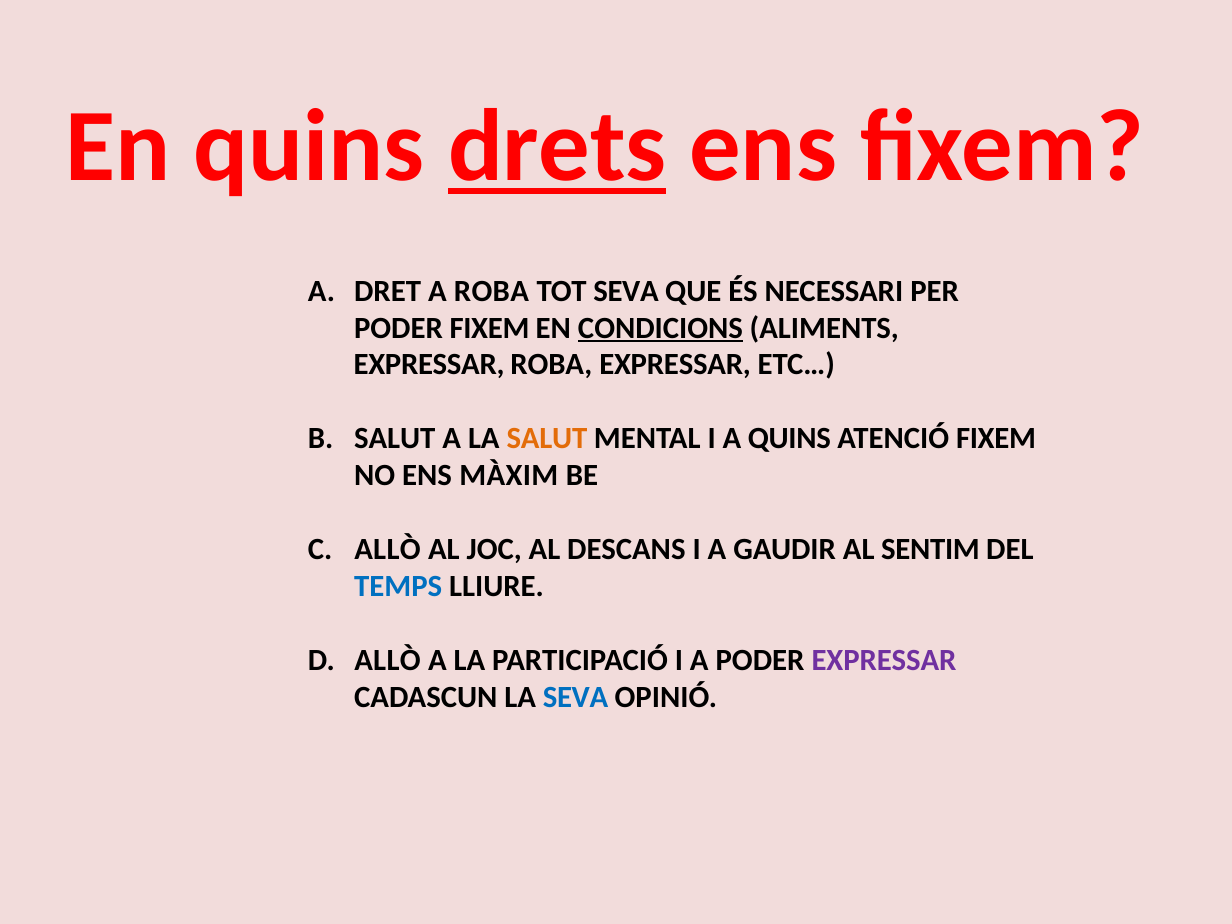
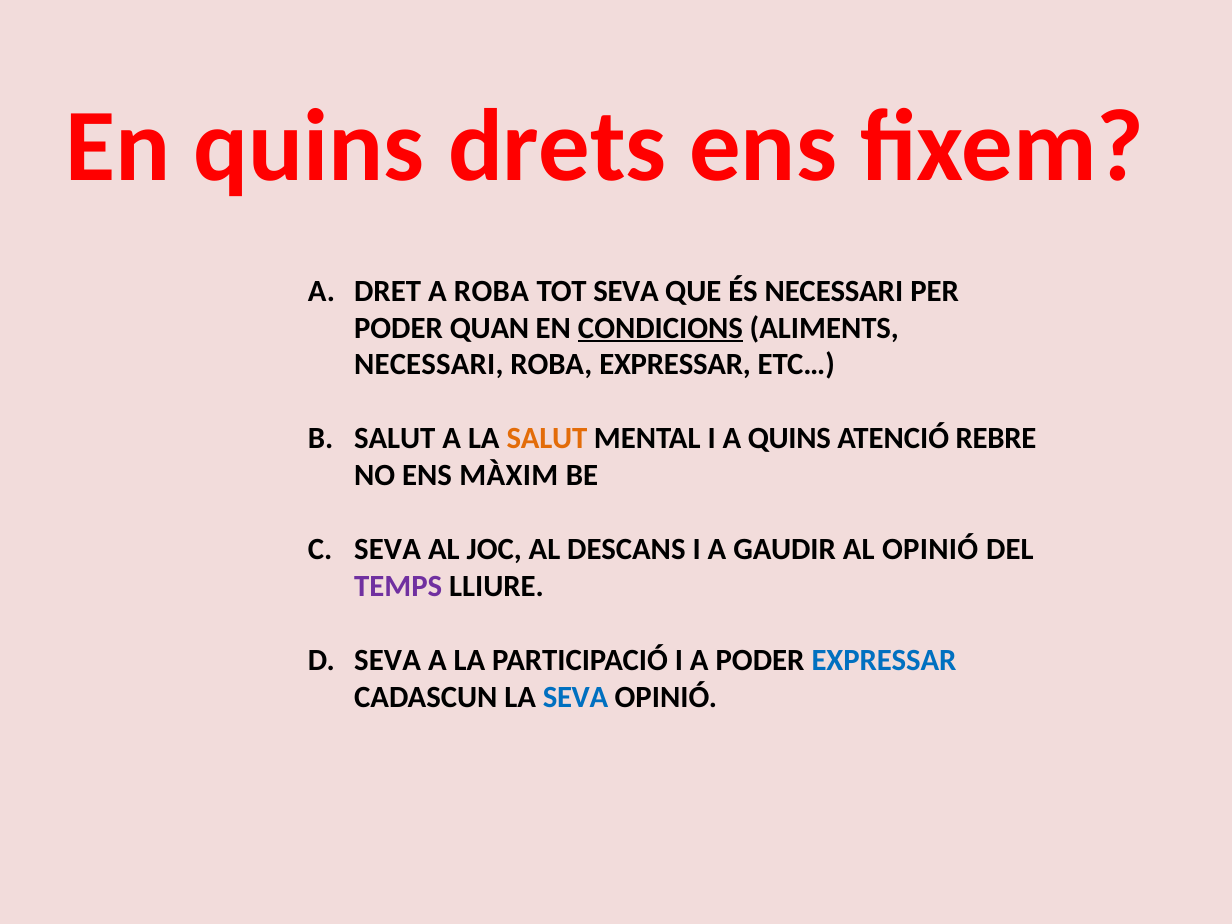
drets underline: present -> none
PODER FIXEM: FIXEM -> QUAN
EXPRESSAR at (429, 365): EXPRESSAR -> NECESSARI
ATENCIÓ FIXEM: FIXEM -> REBRE
ALLÒ at (387, 550): ALLÒ -> SEVA
AL SENTIM: SENTIM -> OPINIÓ
TEMPS colour: blue -> purple
ALLÒ at (387, 660): ALLÒ -> SEVA
EXPRESSAR at (884, 660) colour: purple -> blue
